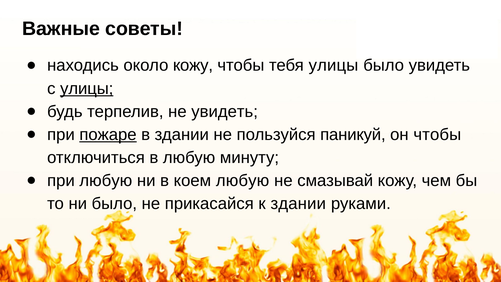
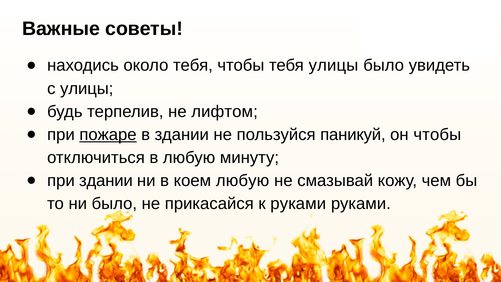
около кожу: кожу -> тебя
улицы at (87, 88) underline: present -> none
не увидеть: увидеть -> лифтом
при любую: любую -> здании
к здании: здании -> руками
